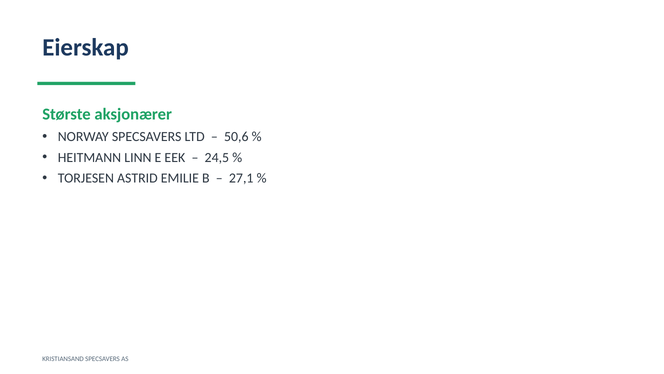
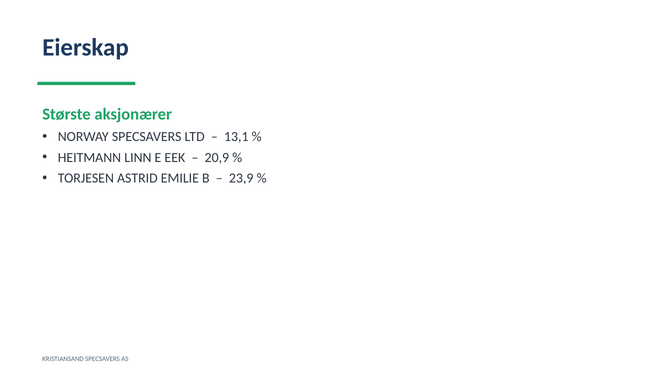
50,6: 50,6 -> 13,1
24,5: 24,5 -> 20,9
27,1: 27,1 -> 23,9
